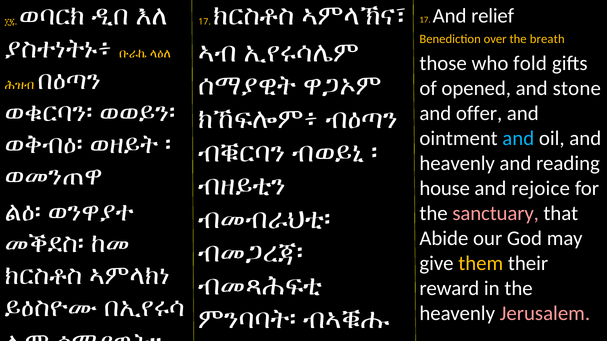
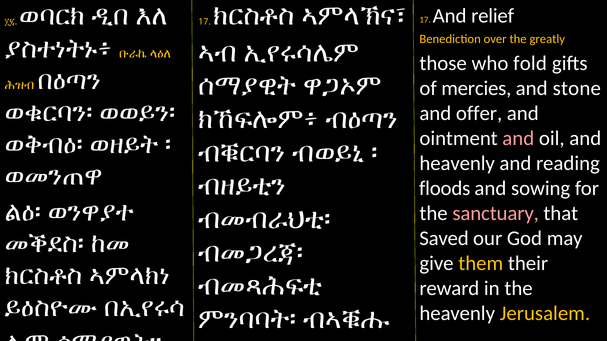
breath: breath -> greatly
opened: opened -> mercies
and at (518, 139) colour: light blue -> pink
house: house -> floods
rejoice: rejoice -> sowing
Abide: Abide -> Saved
Jerusalem colour: pink -> yellow
